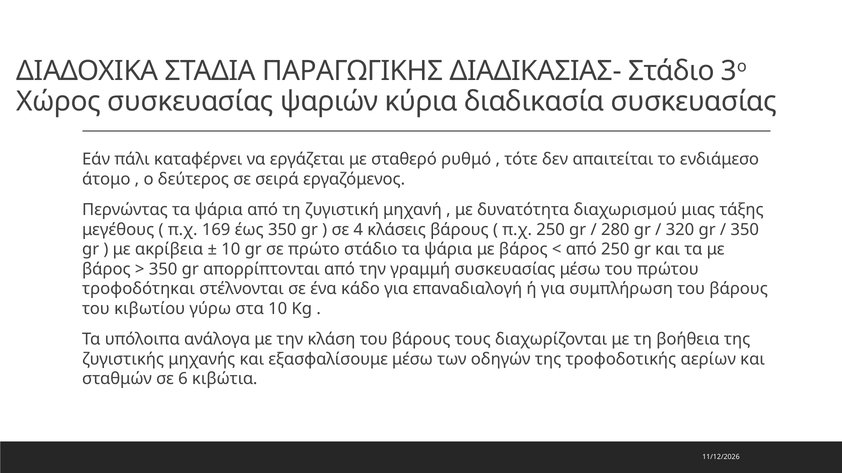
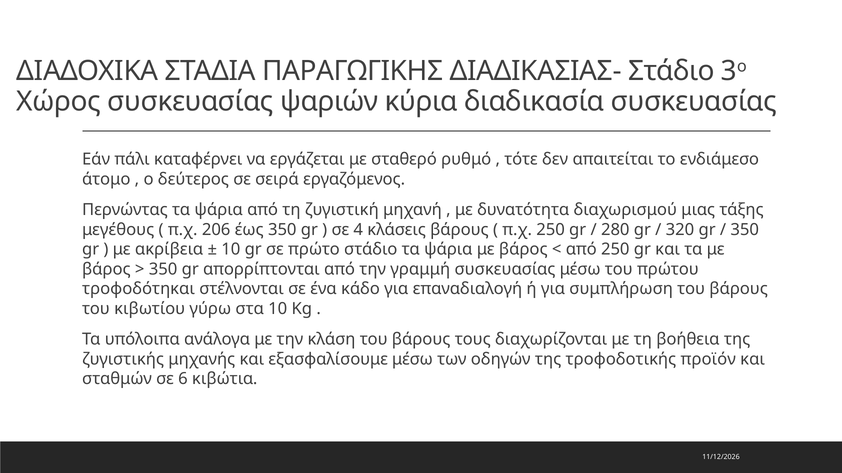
169: 169 -> 206
αερίων: αερίων -> προϊόν
